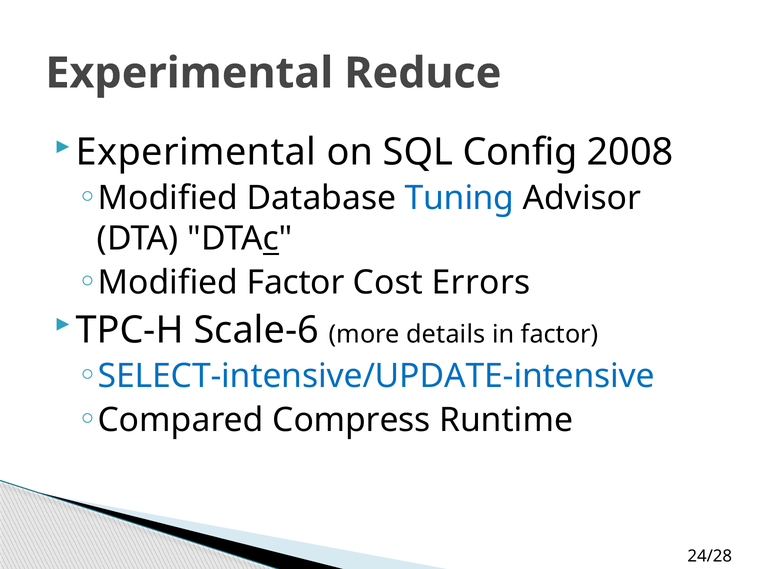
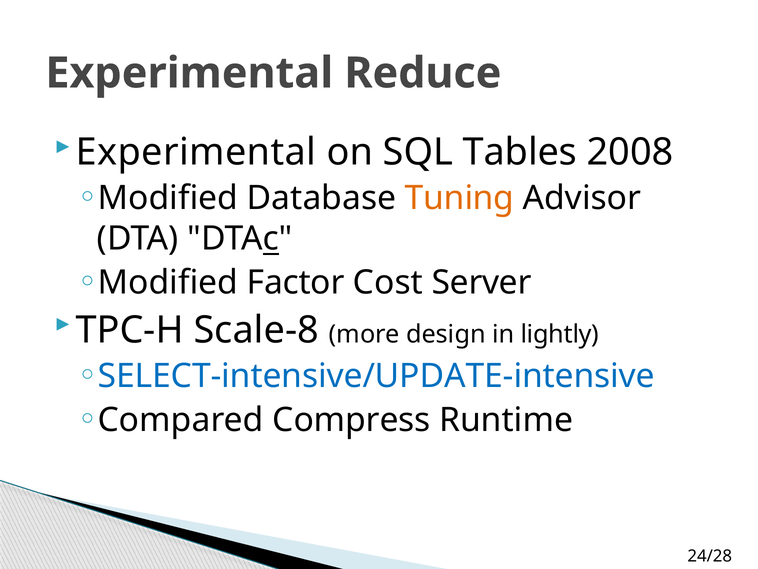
Config: Config -> Tables
Tuning colour: blue -> orange
Errors: Errors -> Server
Scale-6: Scale-6 -> Scale-8
details: details -> design
in factor: factor -> lightly
